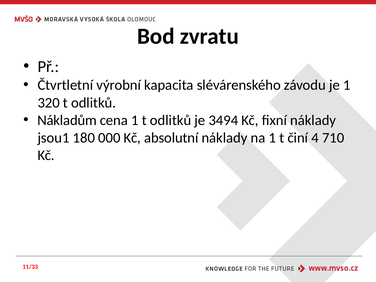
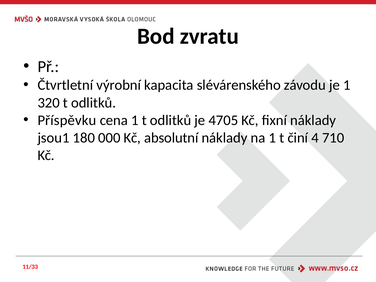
Nákladům: Nákladům -> Příspěvku
3494: 3494 -> 4705
